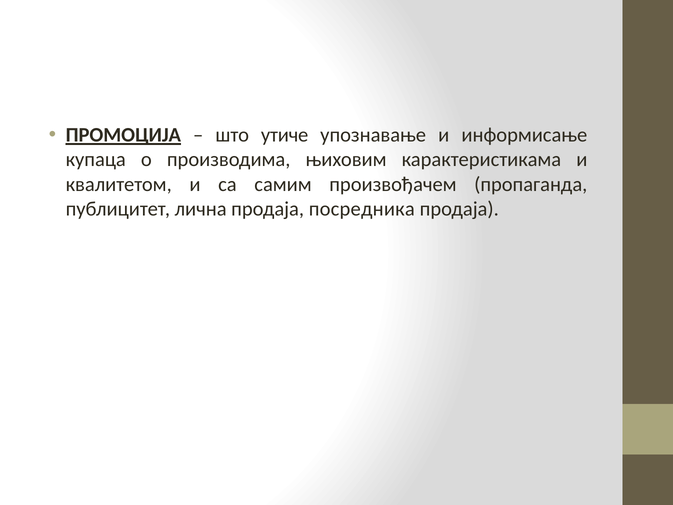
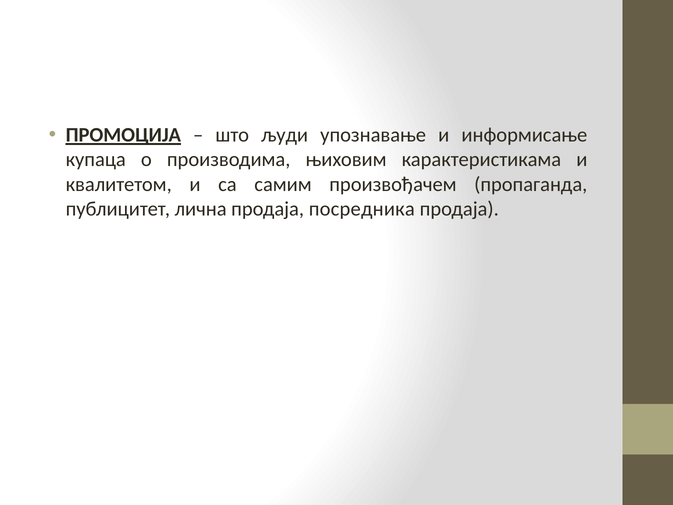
утиче: утиче -> људи
